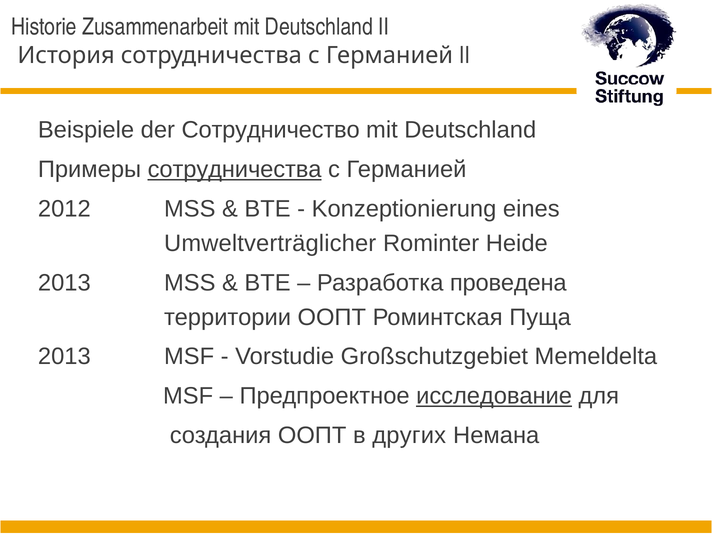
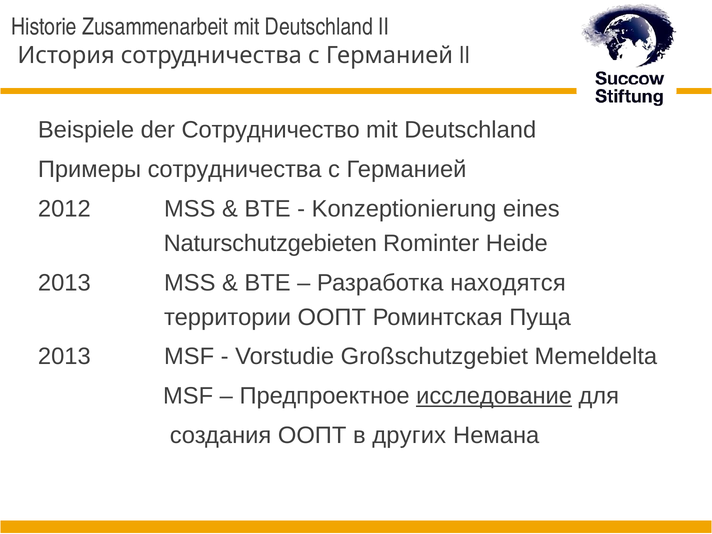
сотрудничества at (235, 169) underline: present -> none
Umweltverträglicher: Umweltverträglicher -> Naturschutzgebieten
проведена: проведена -> находятся
